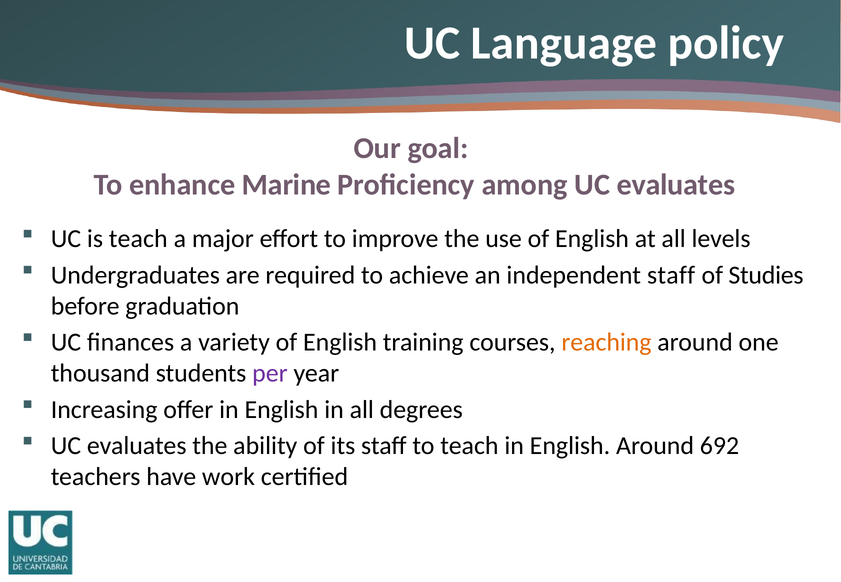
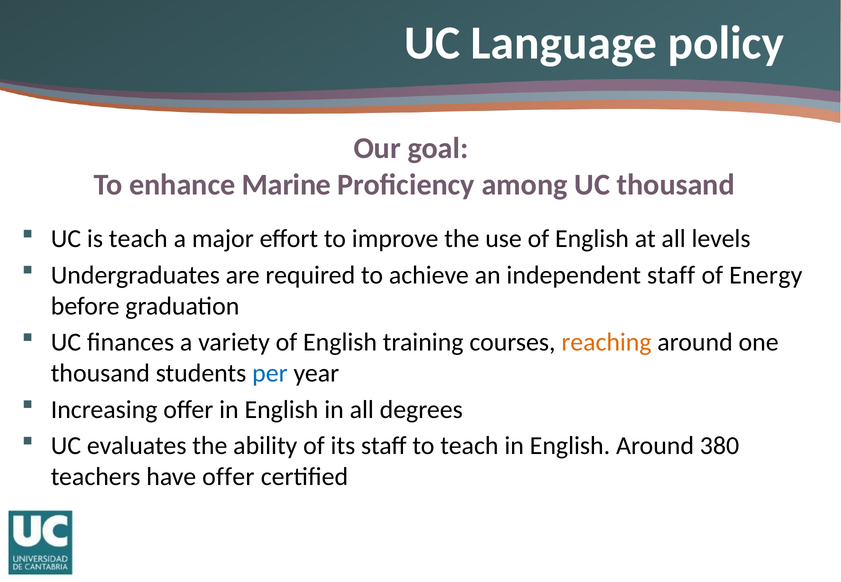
among UC evaluates: evaluates -> thousand
Studies: Studies -> Energy
per colour: purple -> blue
692: 692 -> 380
have work: work -> offer
